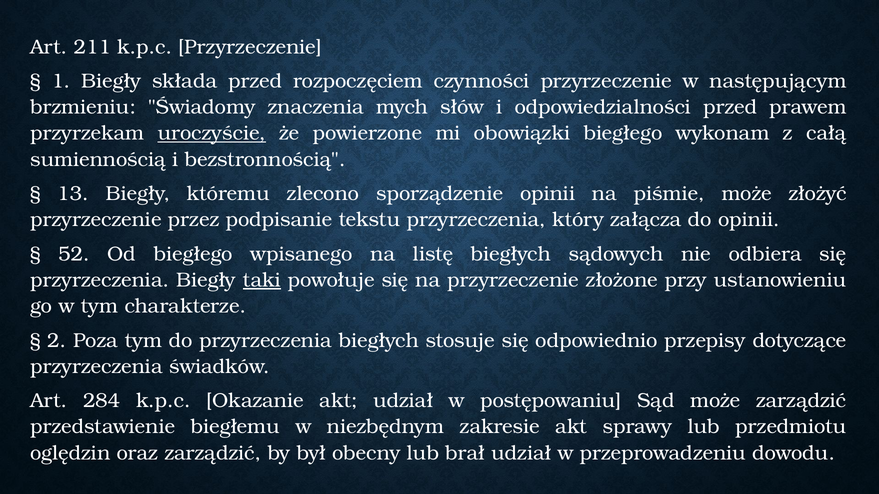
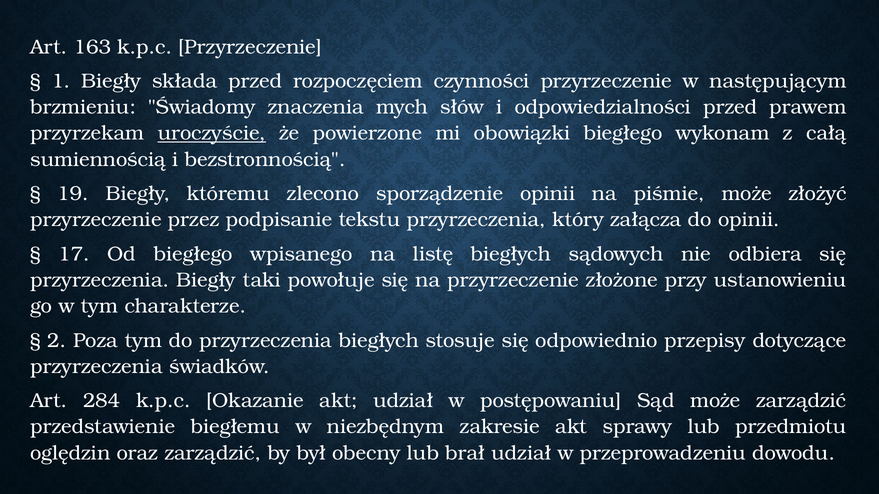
211: 211 -> 163
13: 13 -> 19
52: 52 -> 17
taki underline: present -> none
